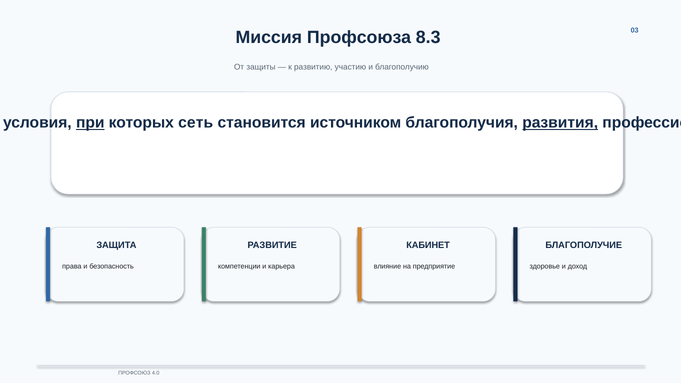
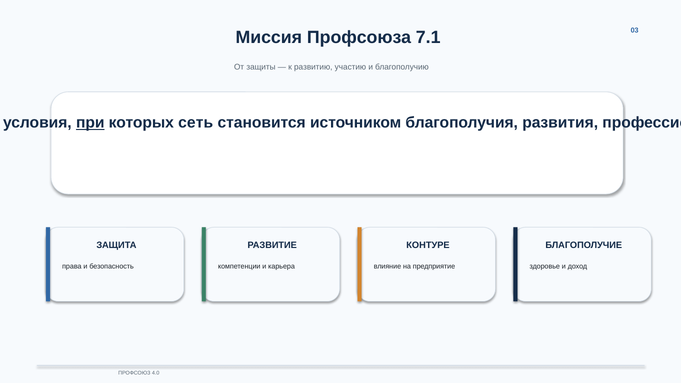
8.3: 8.3 -> 7.1
развития underline: present -> none
КАБИНЕТ: КАБИНЕТ -> КОНТУРЕ
